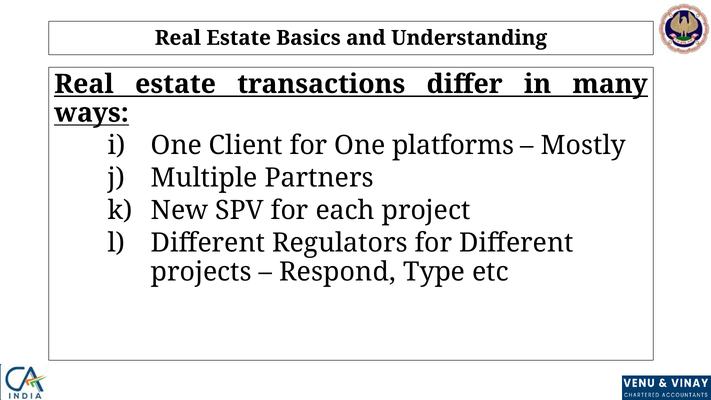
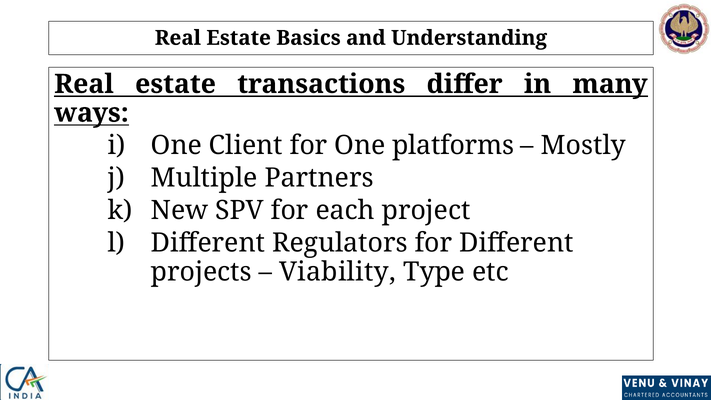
Respond: Respond -> Viability
